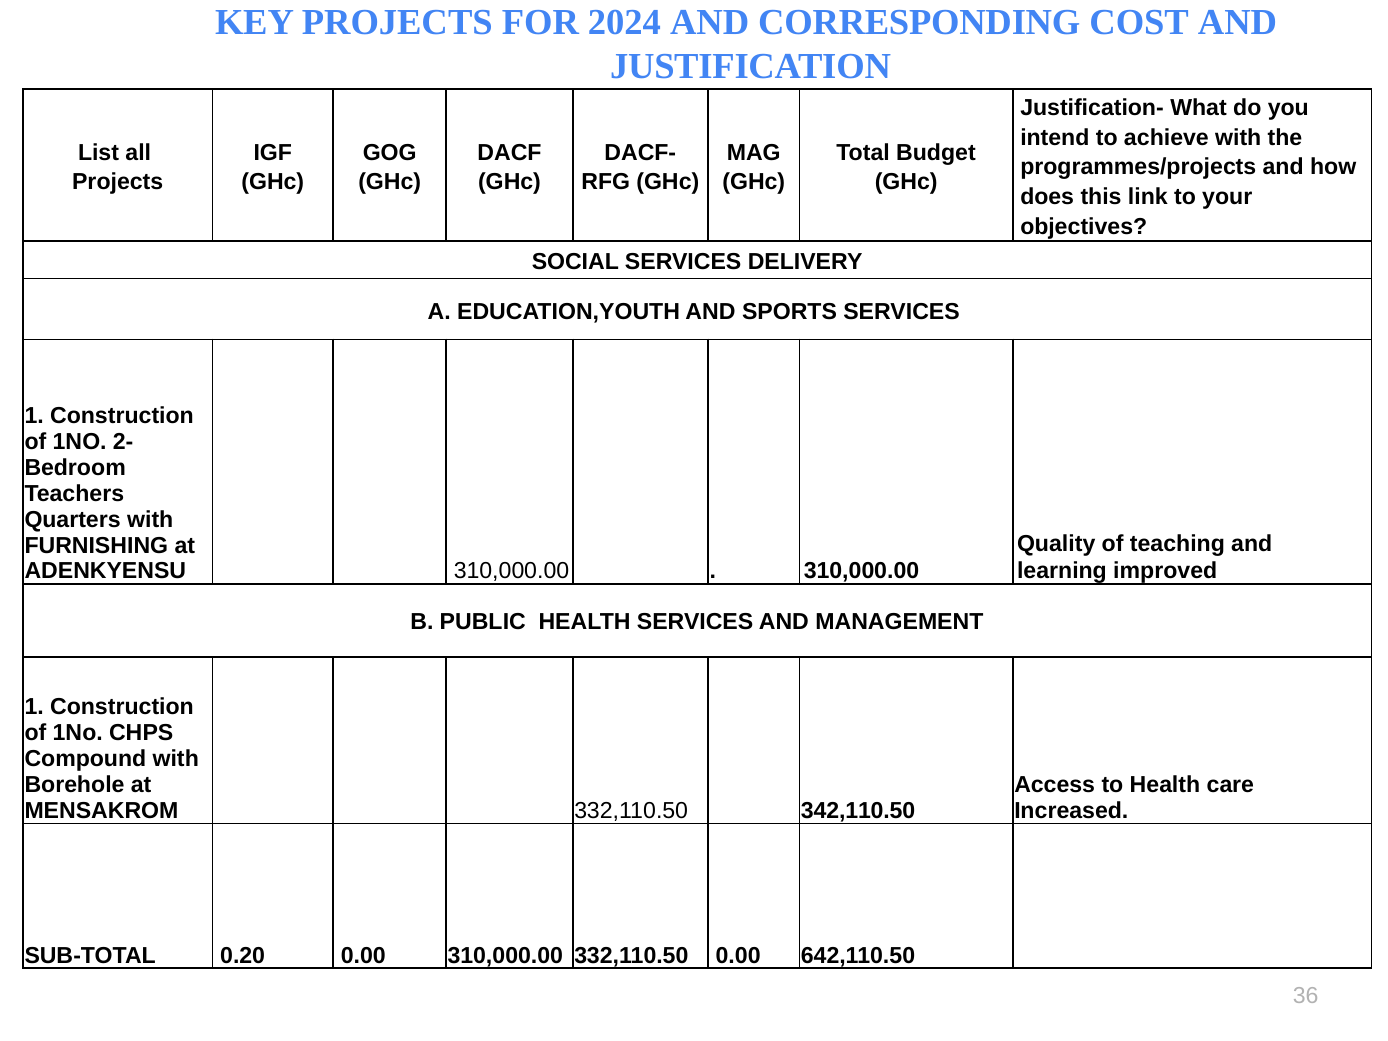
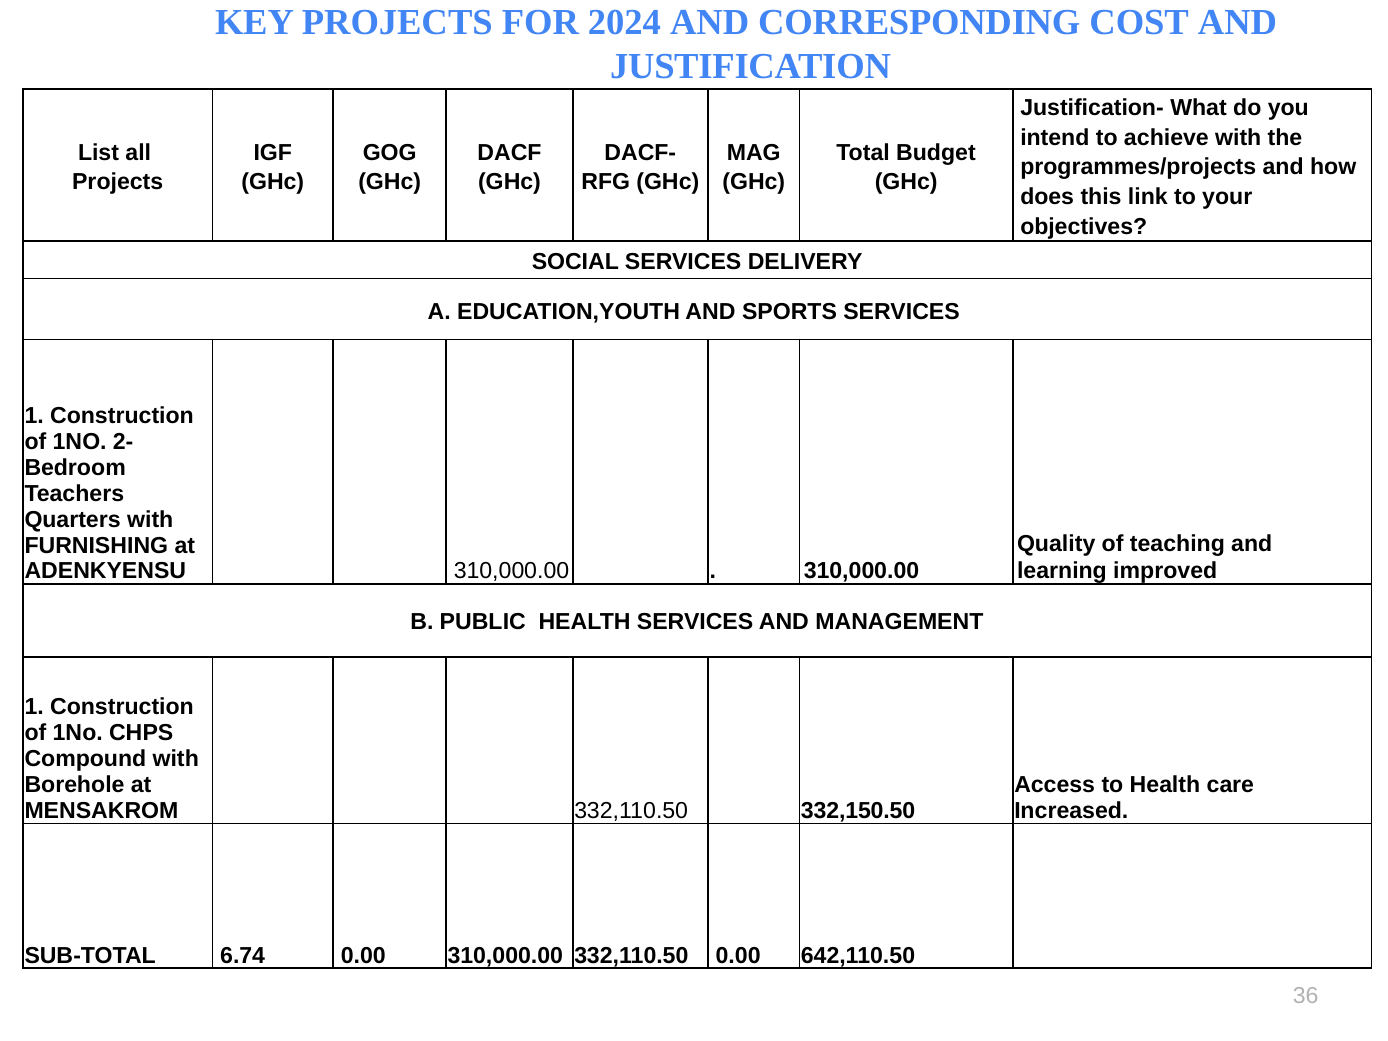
342,110.50: 342,110.50 -> 332,150.50
0.20: 0.20 -> 6.74
